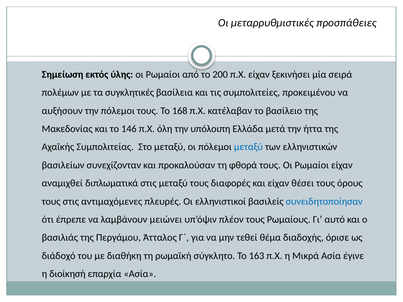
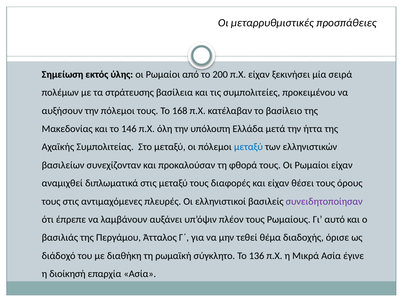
συγκλητικές: συγκλητικές -> στράτευσης
συνειδητοποίησαν colour: blue -> purple
μειώνει: μειώνει -> αυξάνει
163: 163 -> 136
